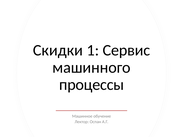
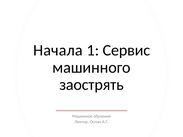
Скидки: Скидки -> Начала
процессы: процессы -> заострять
